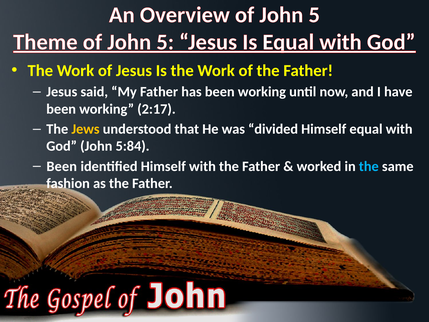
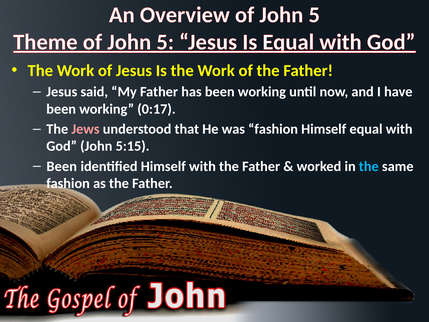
2:17: 2:17 -> 0:17
Jews colour: yellow -> pink
was divided: divided -> fashion
5:84: 5:84 -> 5:15
